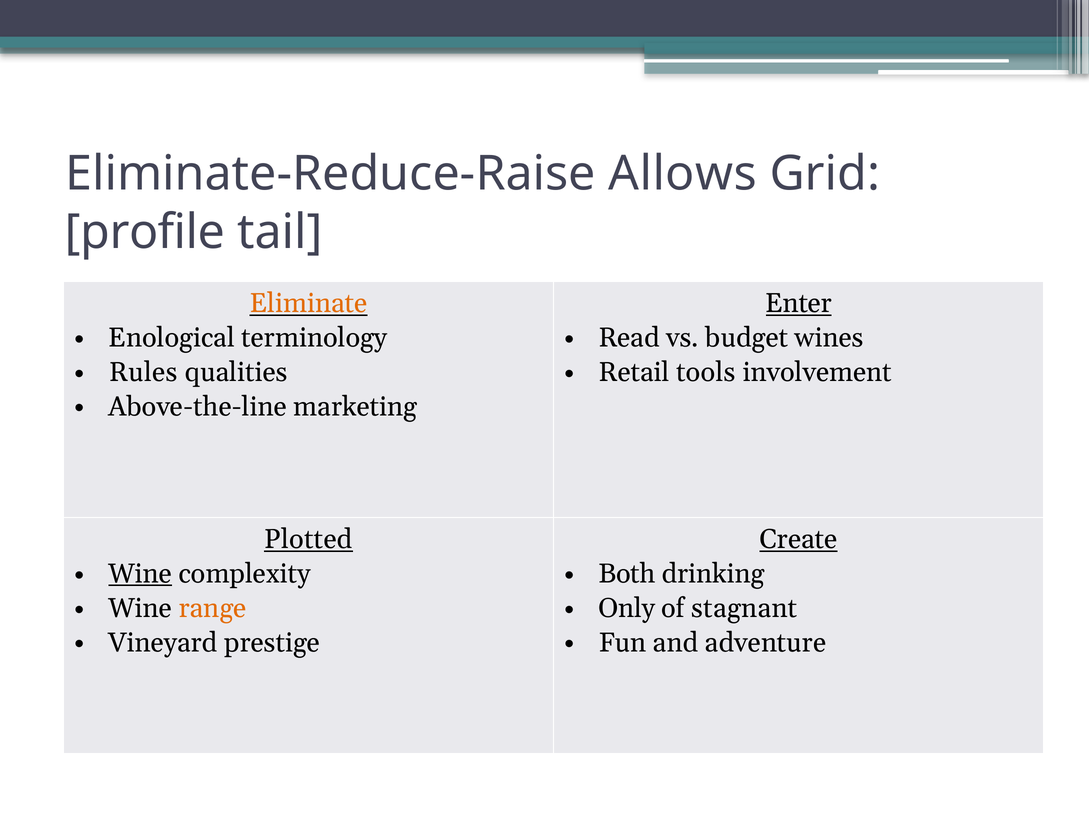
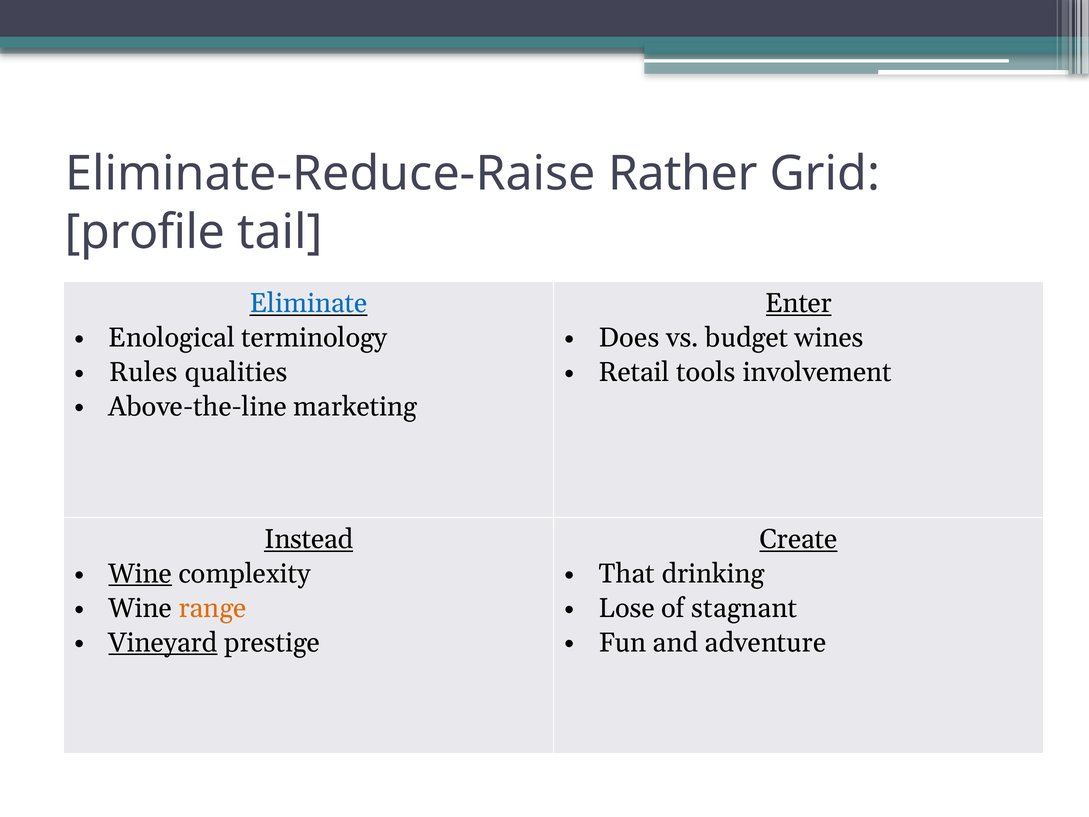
Allows: Allows -> Rather
Eliminate colour: orange -> blue
Read: Read -> Does
Plotted: Plotted -> Instead
Both: Both -> That
Only: Only -> Lose
Vineyard underline: none -> present
